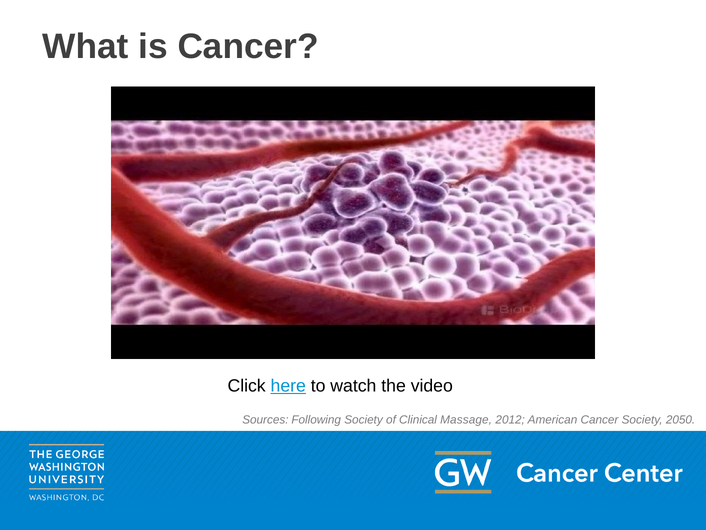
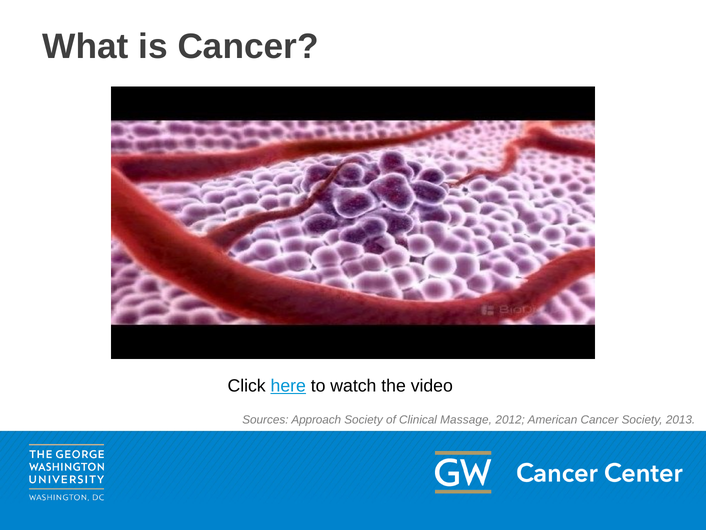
Following: Following -> Approach
2050: 2050 -> 2013
